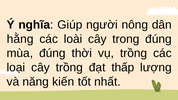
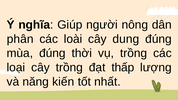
hằng: hằng -> phân
trong: trong -> dung
